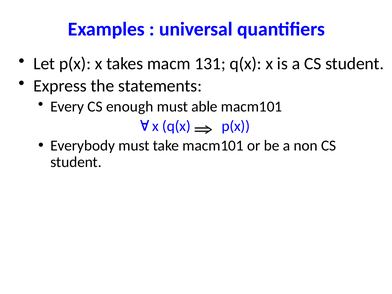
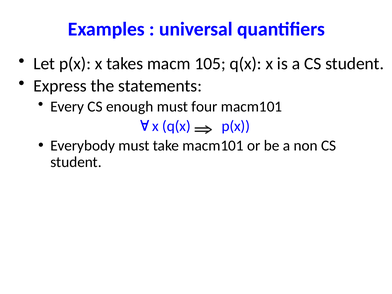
131: 131 -> 105
able: able -> four
